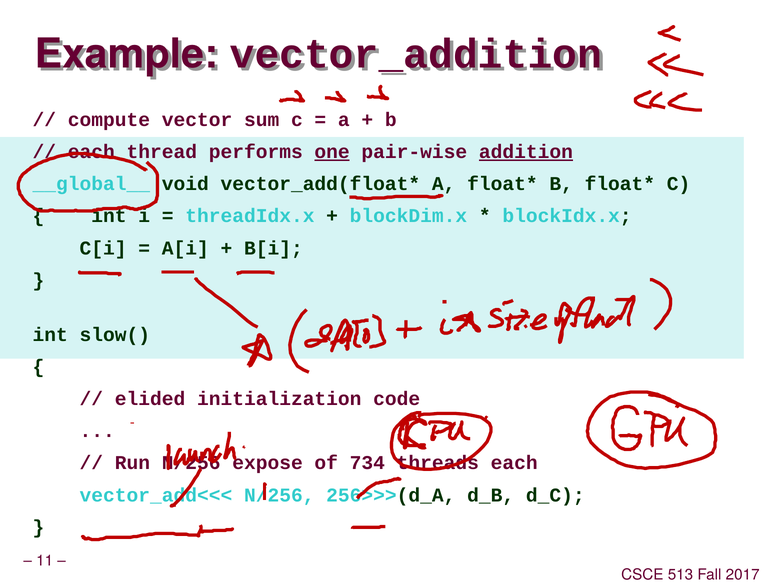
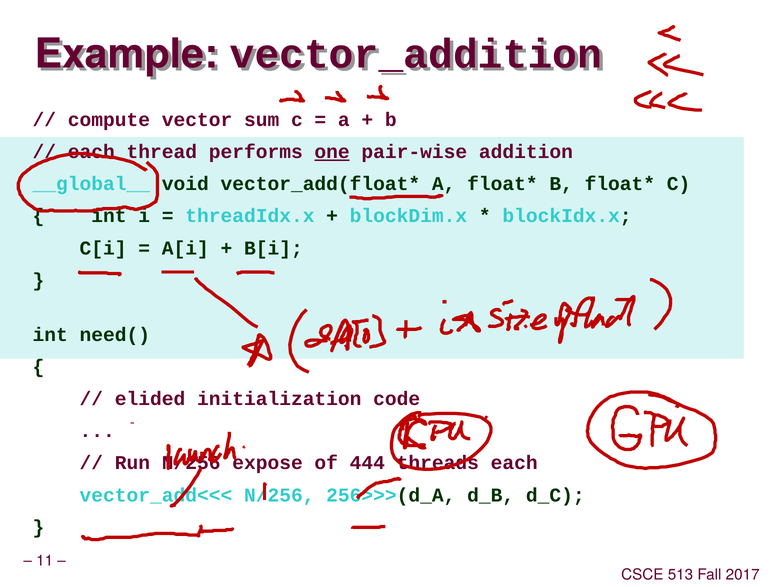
addition underline: present -> none
slow(: slow( -> need(
734: 734 -> 444
